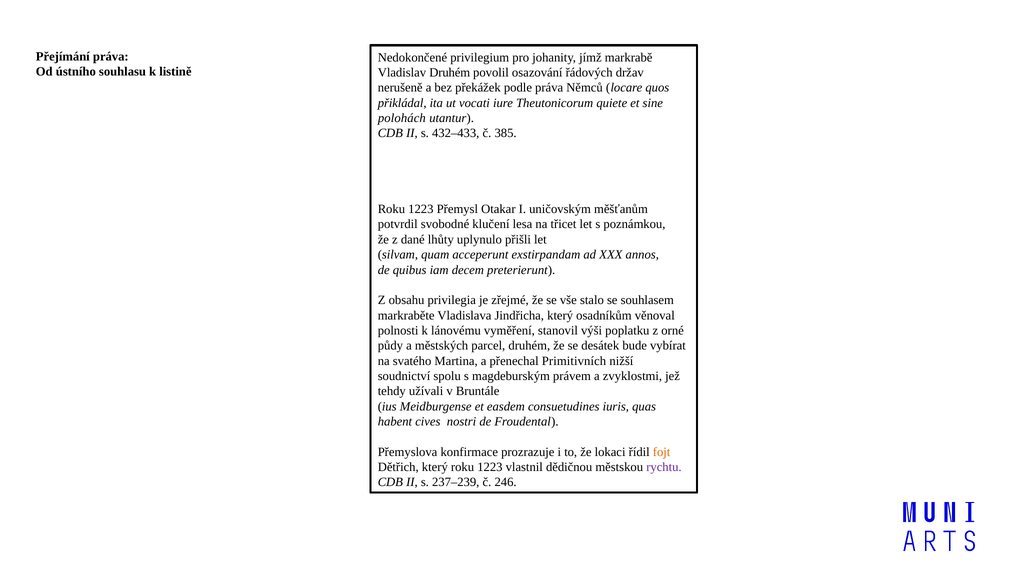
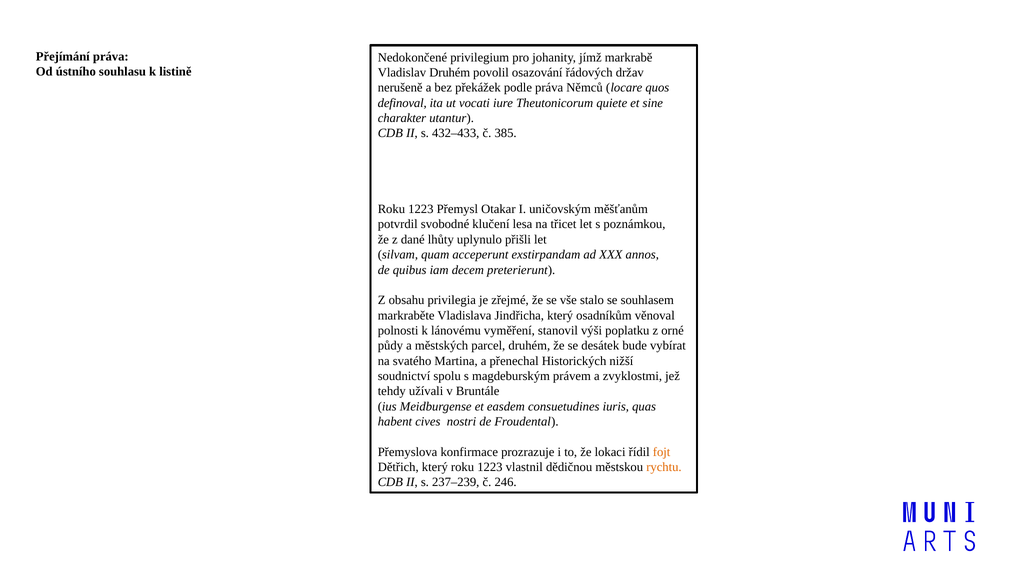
přikládal: přikládal -> definoval
polohách: polohách -> charakter
Primitivních: Primitivních -> Historických
rychtu colour: purple -> orange
